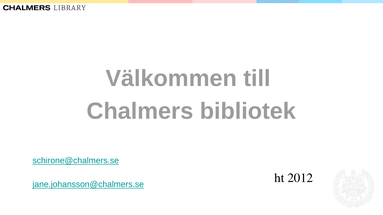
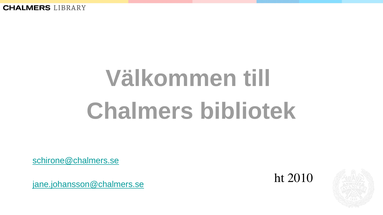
2012: 2012 -> 2010
